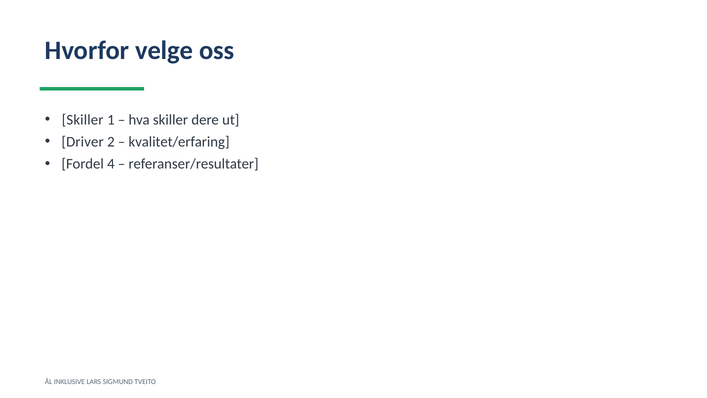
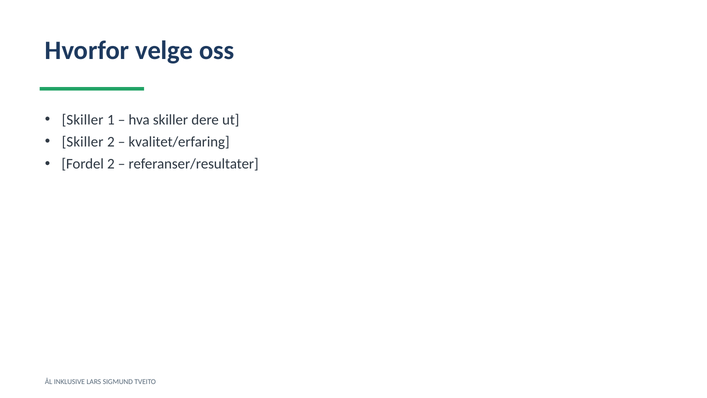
Driver at (83, 142): Driver -> Skiller
Fordel 4: 4 -> 2
